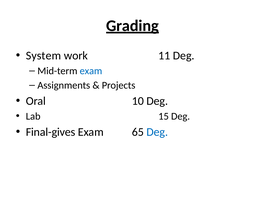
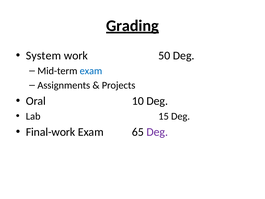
11: 11 -> 50
Final-gives: Final-gives -> Final-work
Deg at (157, 132) colour: blue -> purple
